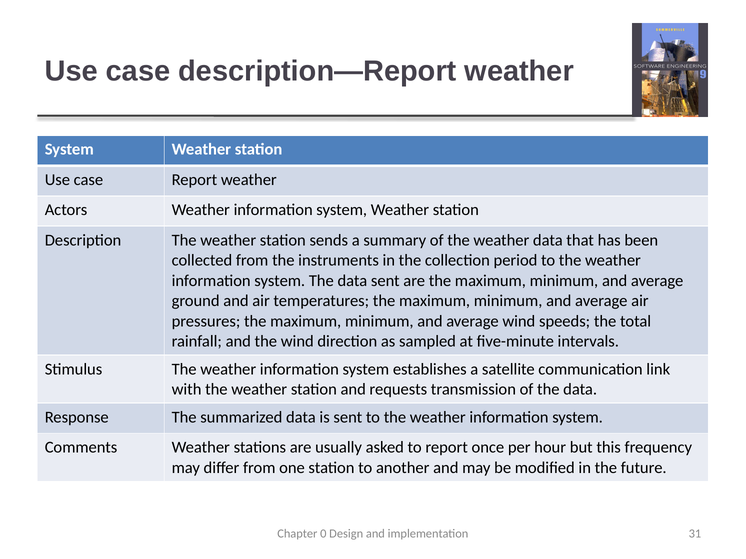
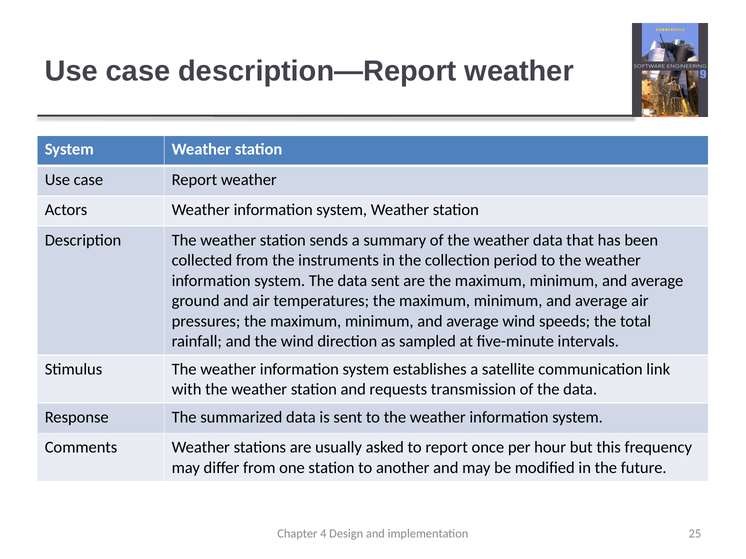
0: 0 -> 4
31: 31 -> 25
